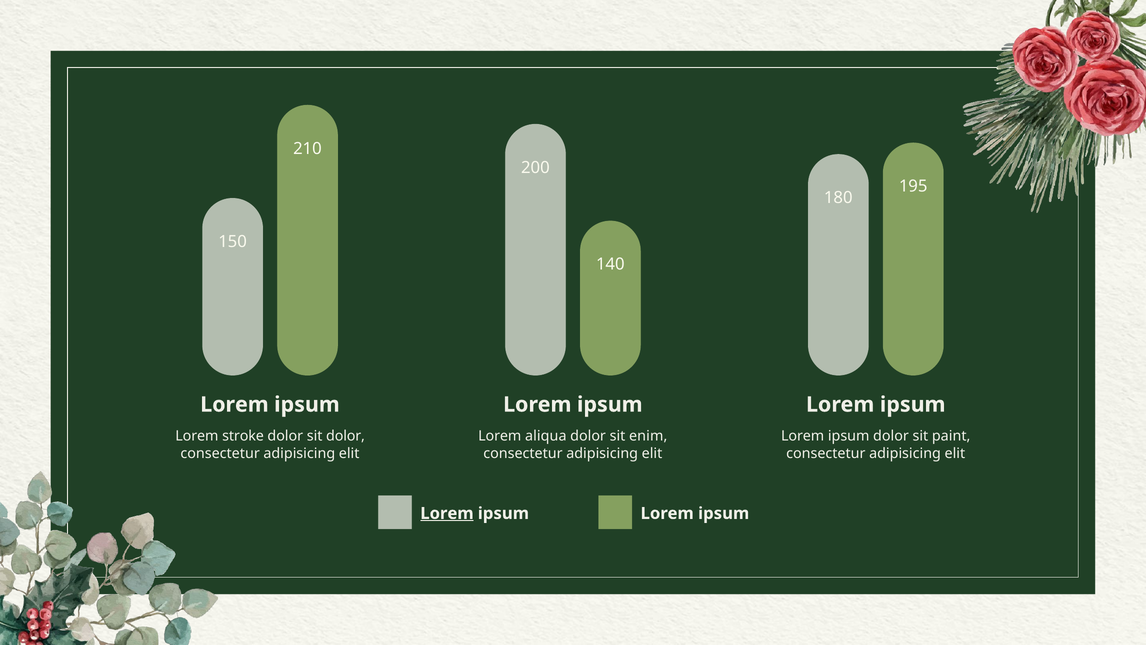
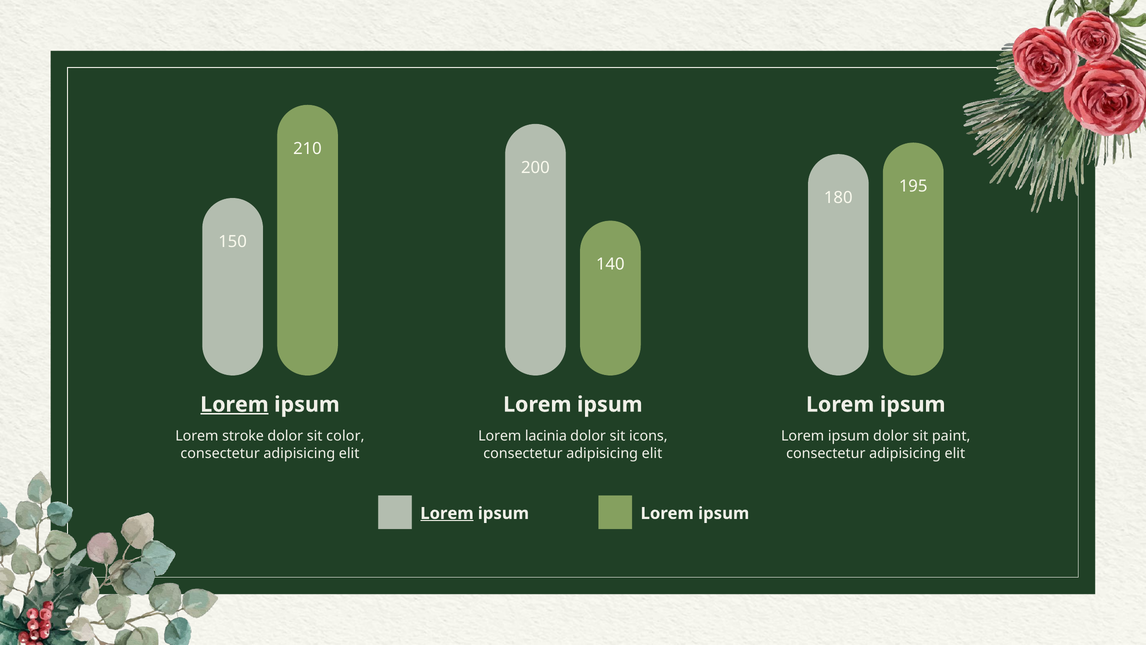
Lorem at (234, 404) underline: none -> present
sit dolor: dolor -> color
aliqua: aliqua -> lacinia
enim: enim -> icons
